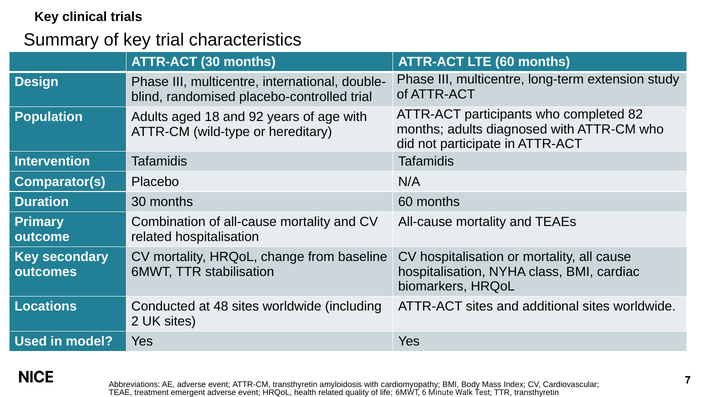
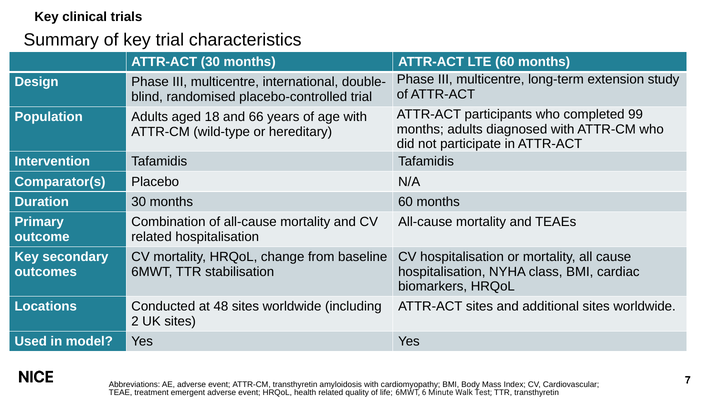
82: 82 -> 99
92: 92 -> 66
